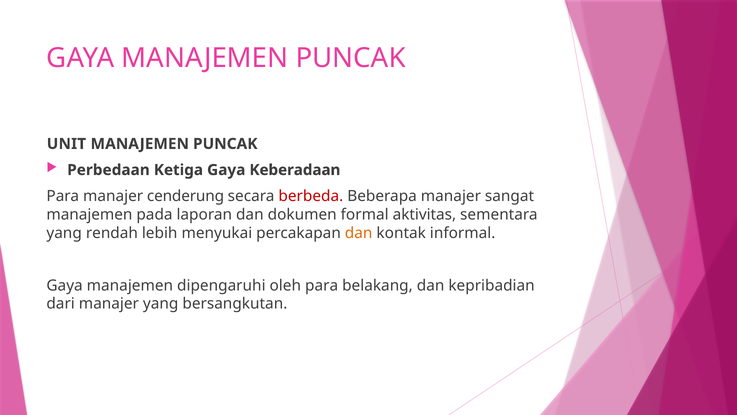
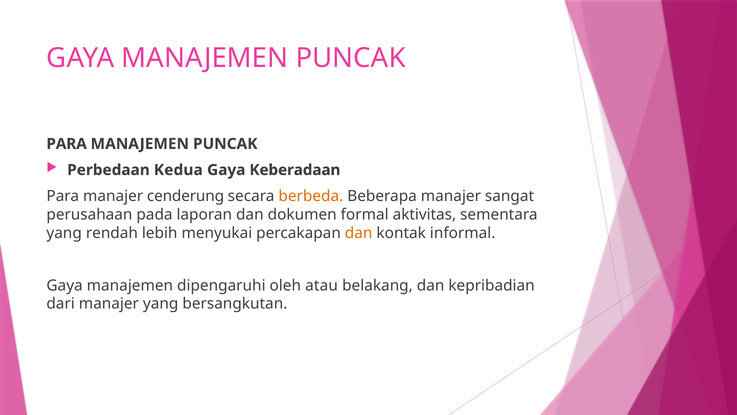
UNIT at (66, 144): UNIT -> PARA
Ketiga: Ketiga -> Kedua
berbeda colour: red -> orange
manajemen at (89, 214): manajemen -> perusahaan
oleh para: para -> atau
